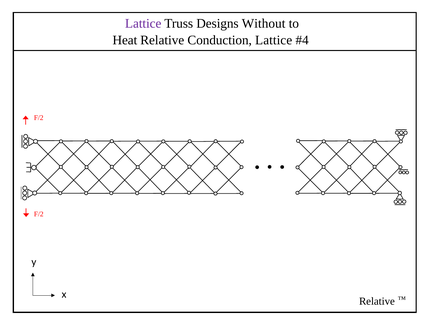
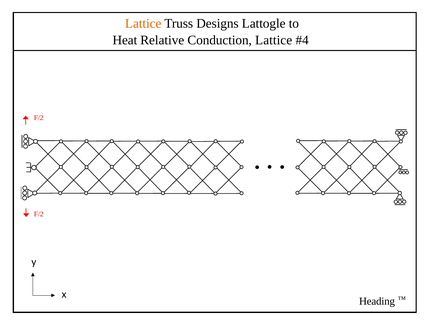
Lattice at (143, 24) colour: purple -> orange
Without: Without -> Lattogle
Relative at (377, 301): Relative -> Heading
